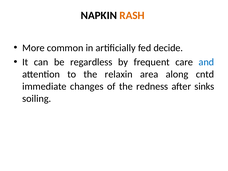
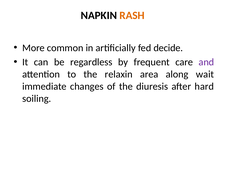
and colour: blue -> purple
cntd: cntd -> wait
redness: redness -> diuresis
sinks: sinks -> hard
